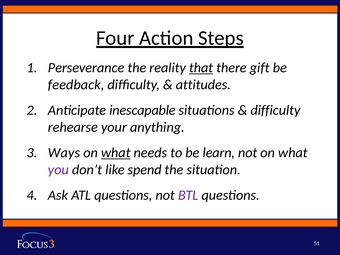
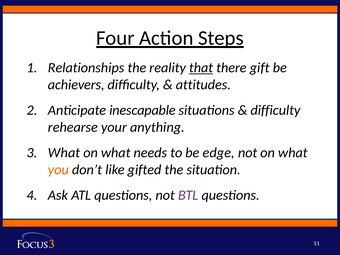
Perseverance: Perseverance -> Relationships
feedback: feedback -> achievers
Ways at (64, 153): Ways -> What
what at (116, 153) underline: present -> none
learn: learn -> edge
you colour: purple -> orange
spend: spend -> gifted
